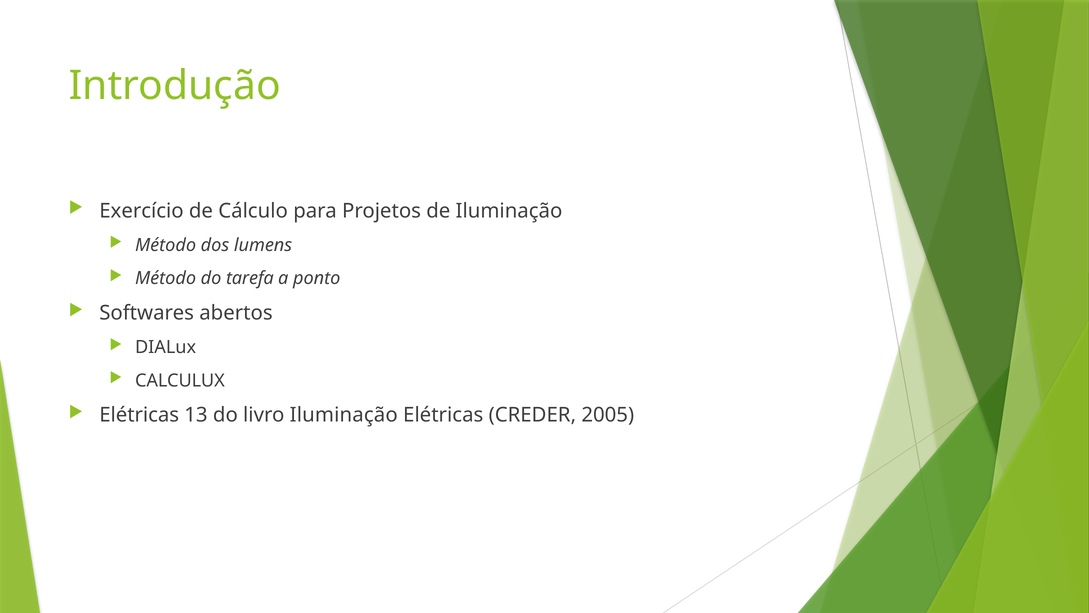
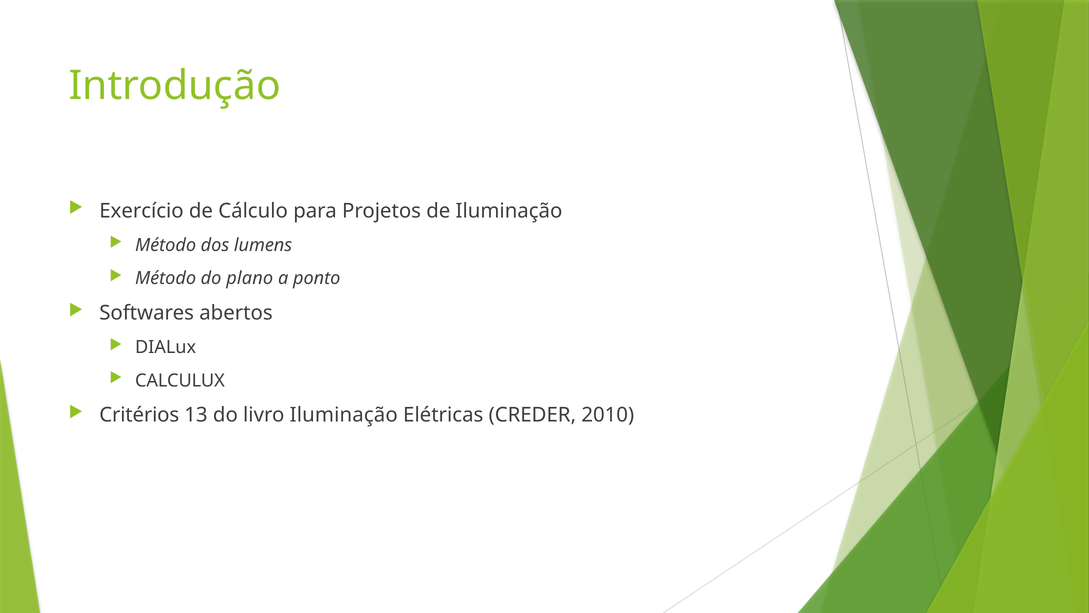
tarefa: tarefa -> plano
Elétricas at (139, 415): Elétricas -> Critérios
2005: 2005 -> 2010
